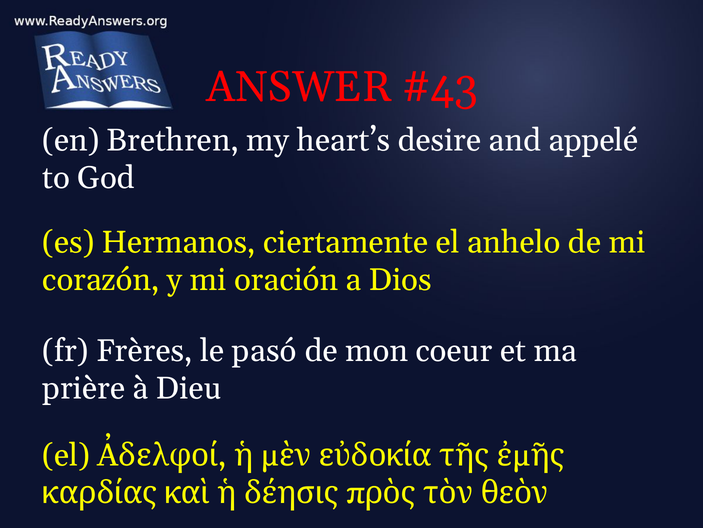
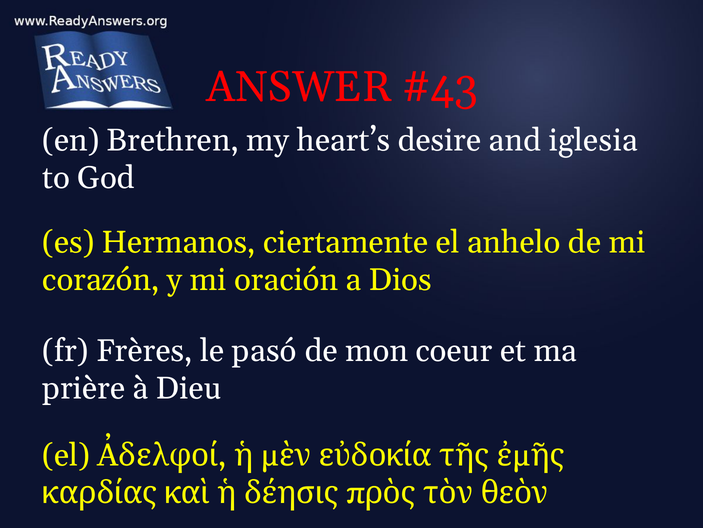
appelé: appelé -> iglesia
